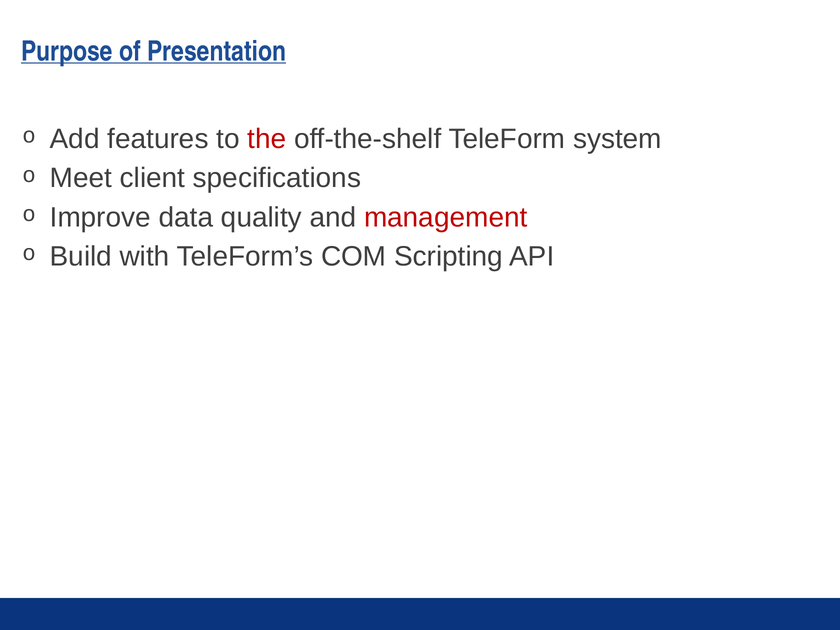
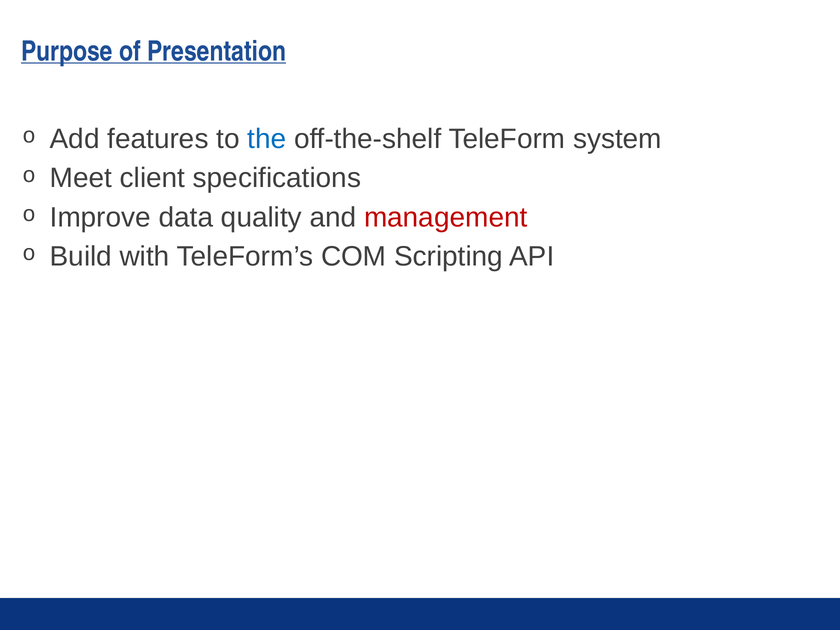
the colour: red -> blue
